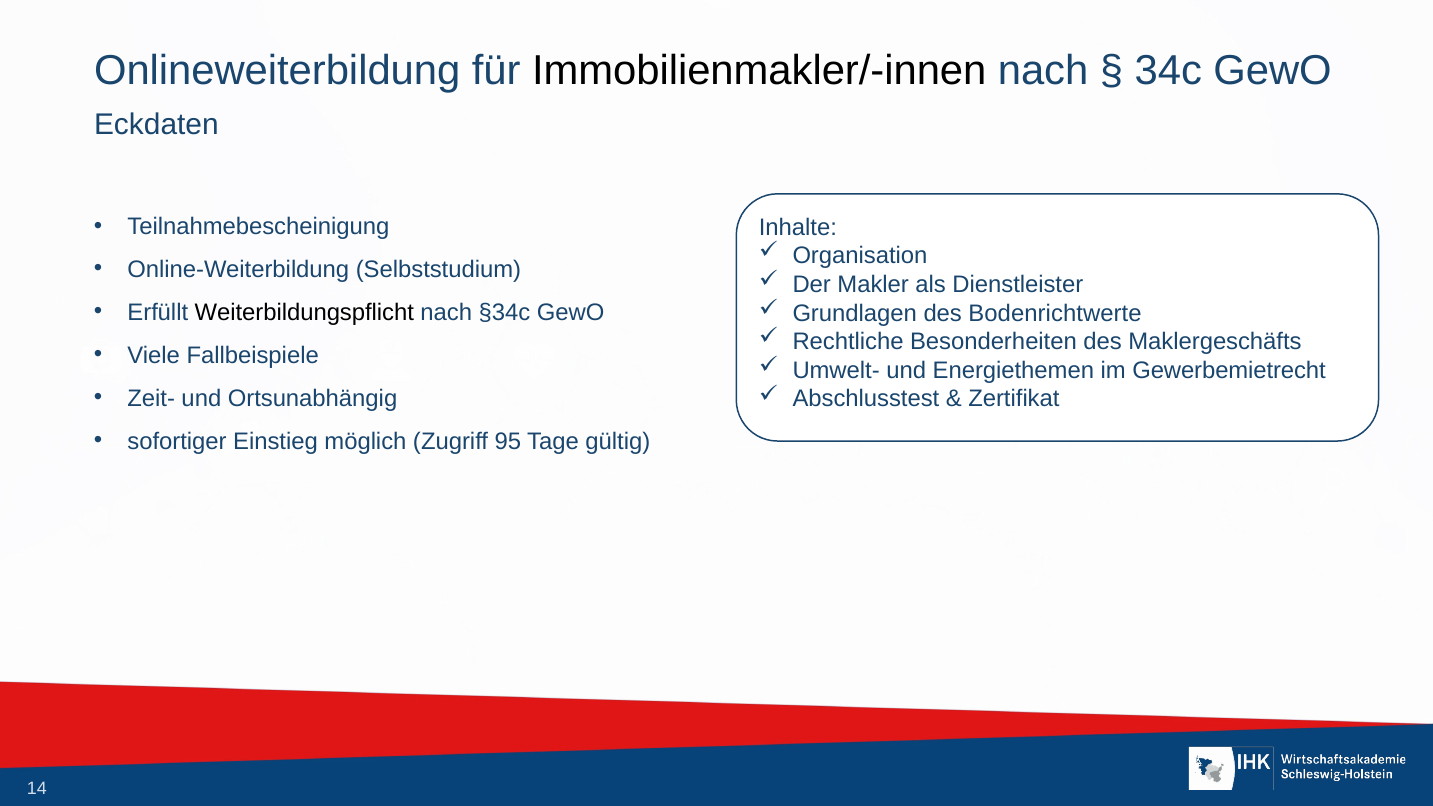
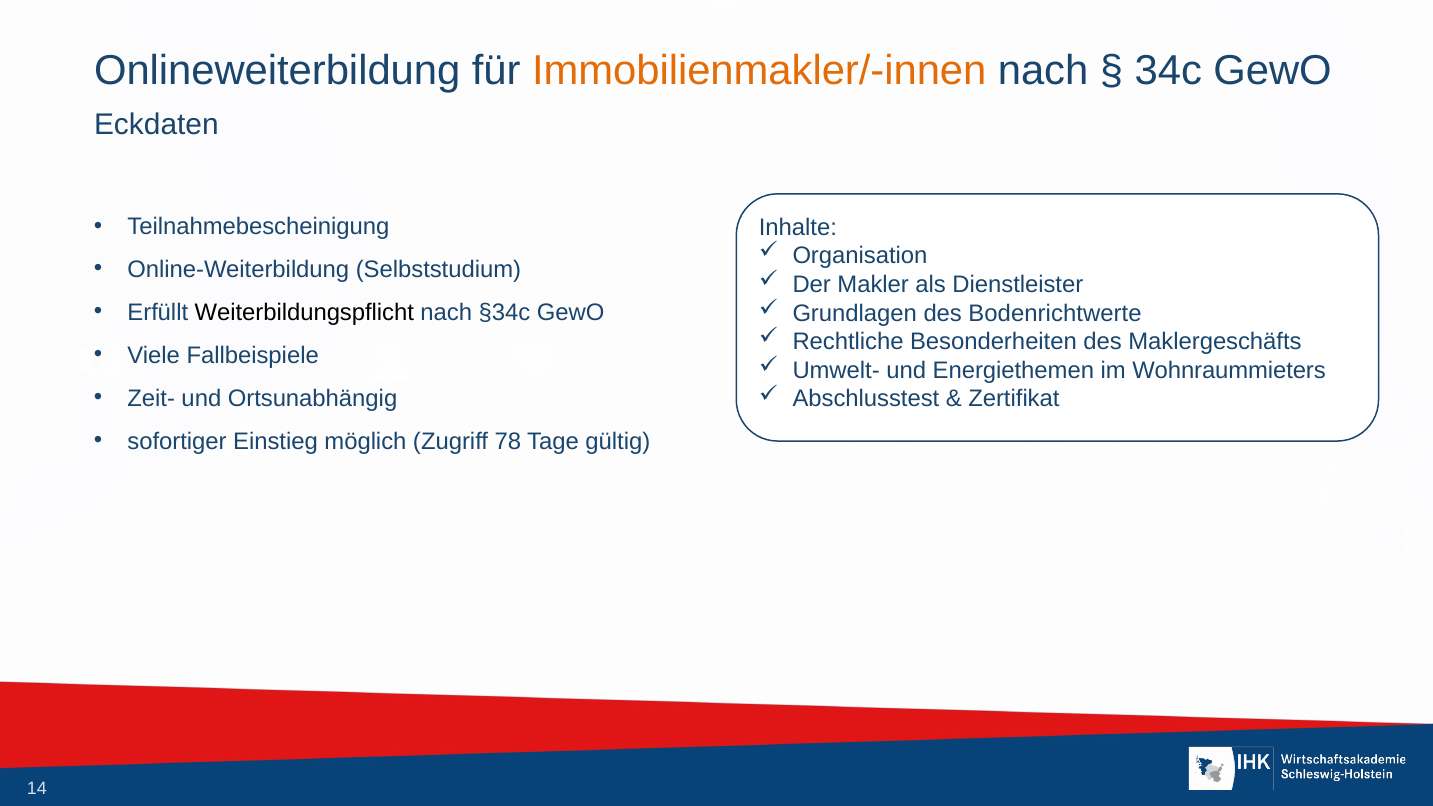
Immobilienmakler/-innen colour: black -> orange
Gewerbemietrecht: Gewerbemietrecht -> Wohnraummieters
95: 95 -> 78
